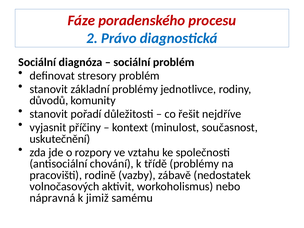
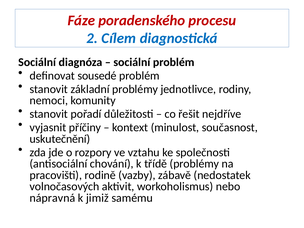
Právo: Právo -> Cílem
stresory: stresory -> sousedé
důvodů: důvodů -> nemoci
